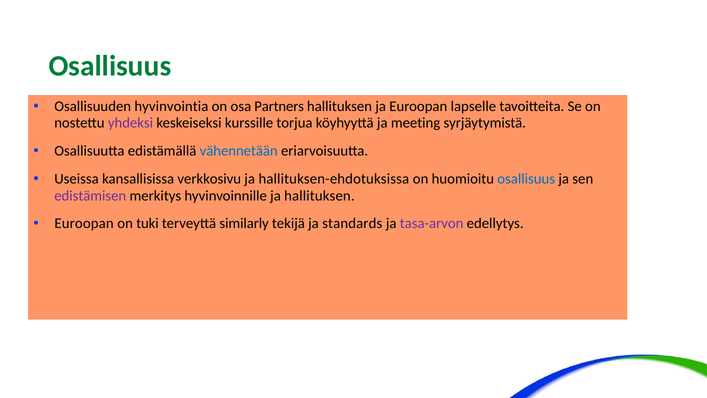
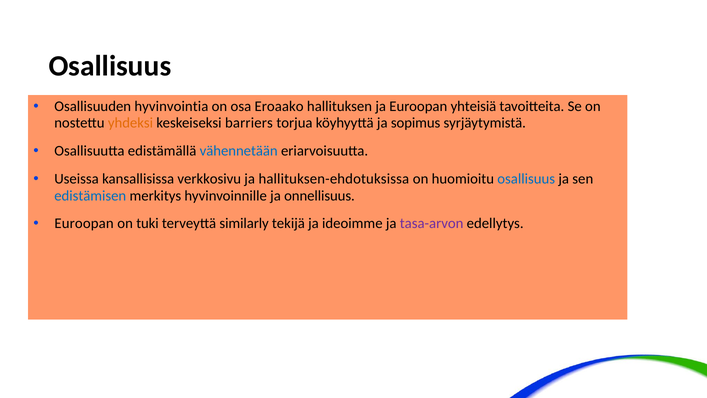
Osallisuus at (110, 66) colour: green -> black
Partners: Partners -> Eroaako
lapselle: lapselle -> yhteisiä
yhdeksi colour: purple -> orange
kurssille: kurssille -> barriers
meeting: meeting -> sopimus
edistämisen colour: purple -> blue
ja hallituksen: hallituksen -> onnellisuus
standards: standards -> ideoimme
